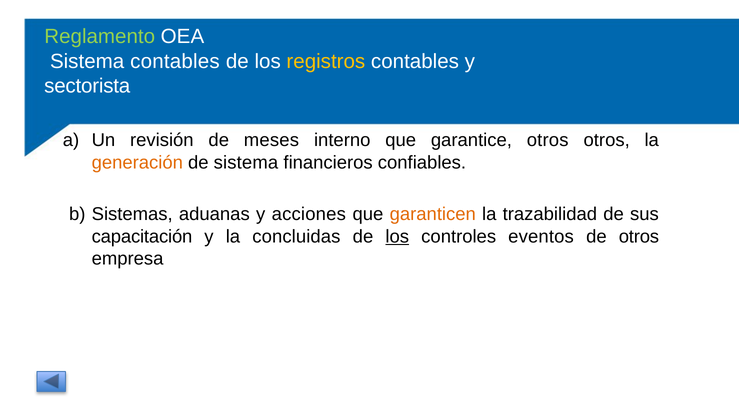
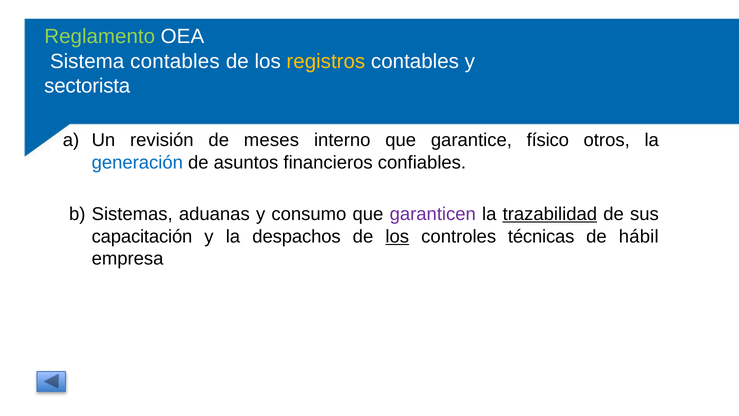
garantice otros: otros -> físico
generación colour: orange -> blue
de sistema: sistema -> asuntos
acciones: acciones -> consumo
garanticen colour: orange -> purple
trazabilidad underline: none -> present
concluidas: concluidas -> despachos
eventos: eventos -> técnicas
de otros: otros -> hábil
